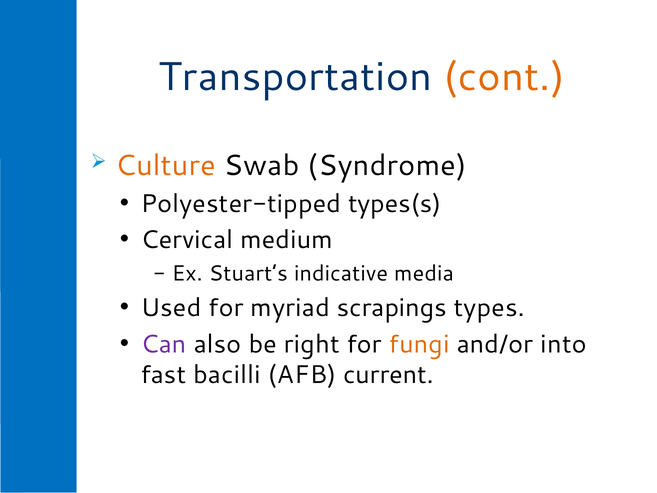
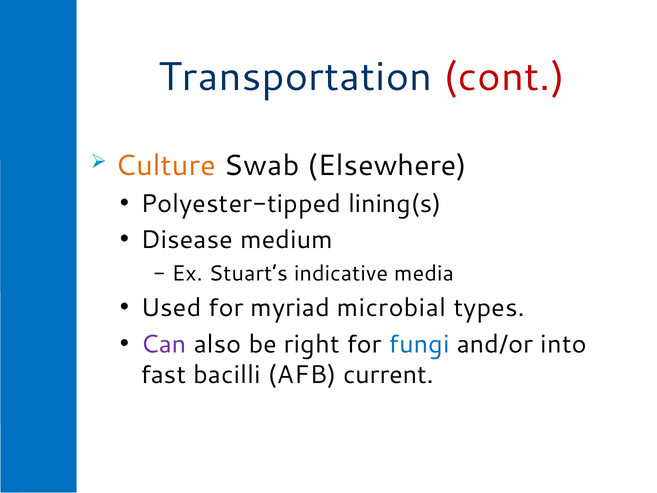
cont colour: orange -> red
Syndrome: Syndrome -> Elsewhere
types(s: types(s -> lining(s
Cervical: Cervical -> Disease
scrapings: scrapings -> microbial
fungi colour: orange -> blue
